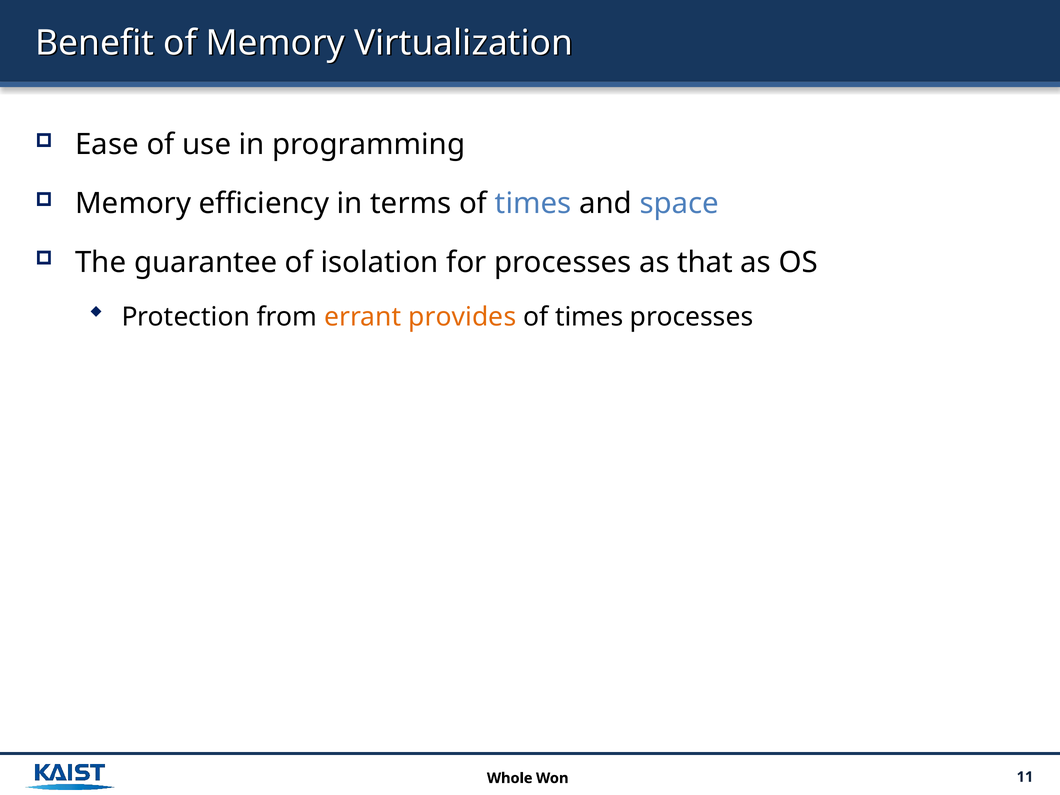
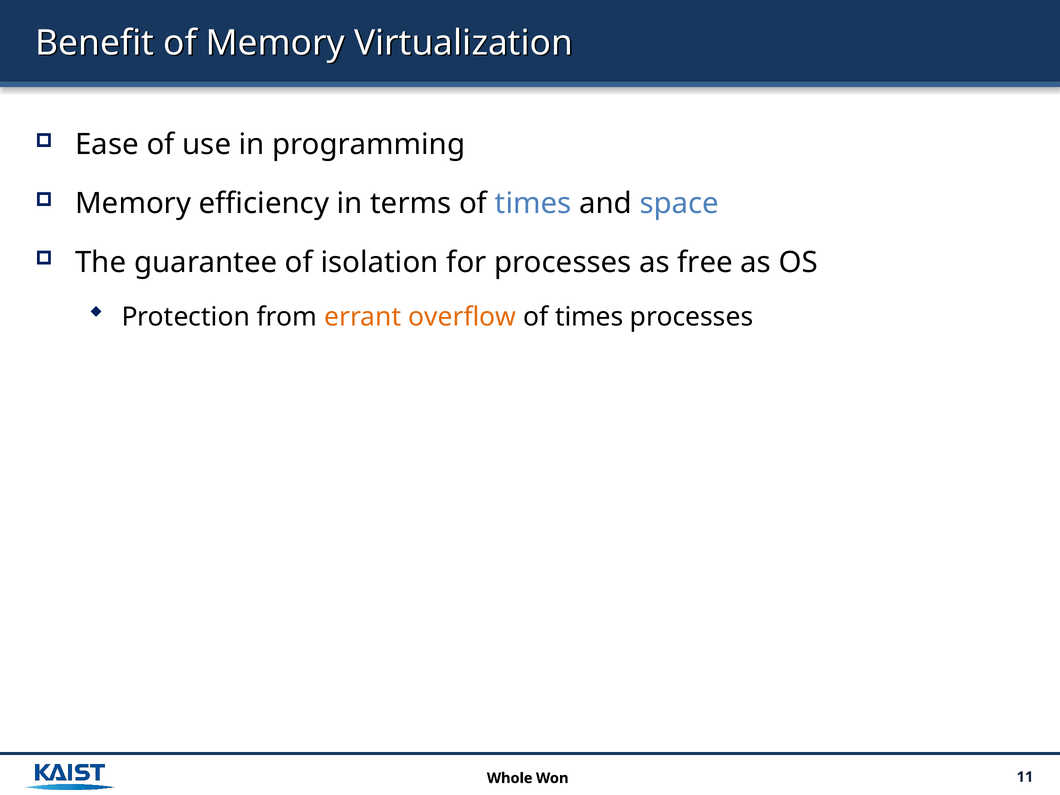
that: that -> free
provides: provides -> overflow
